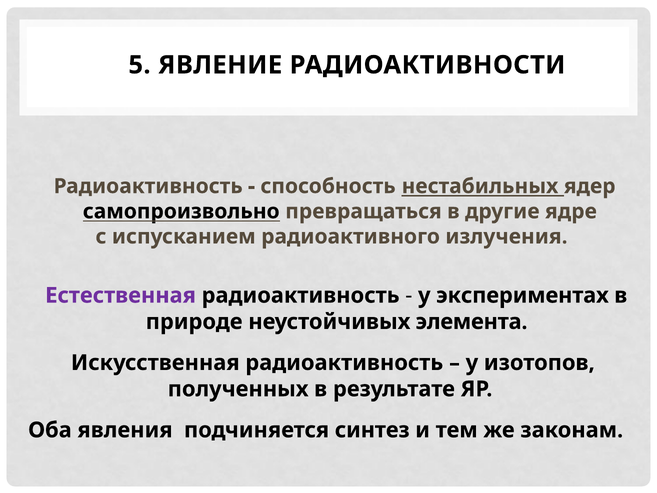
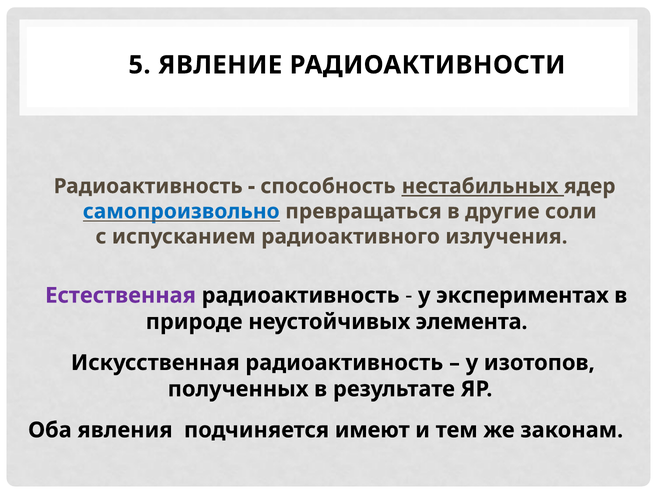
самопроизвольно colour: black -> blue
ядре: ядре -> соли
синтез: синтез -> имеют
